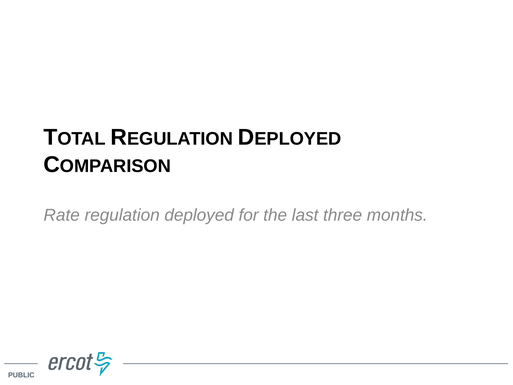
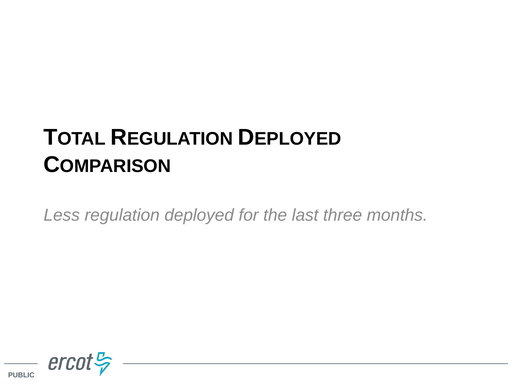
Rate: Rate -> Less
